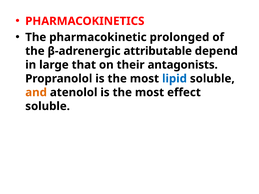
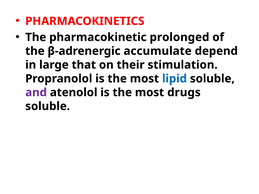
attributable: attributable -> accumulate
antagonists: antagonists -> stimulation
and colour: orange -> purple
effect: effect -> drugs
